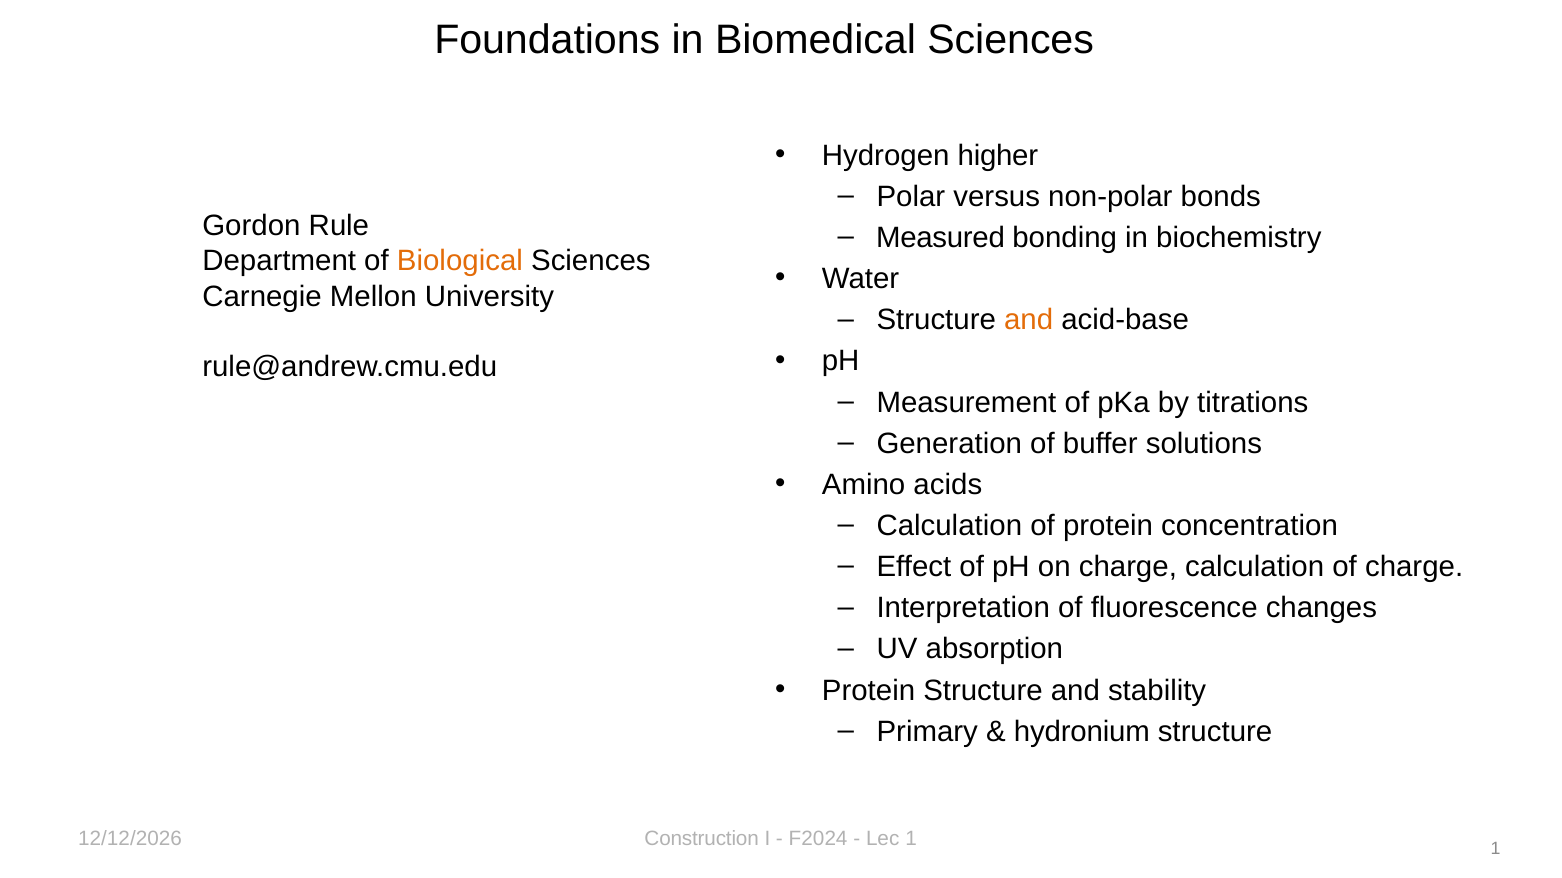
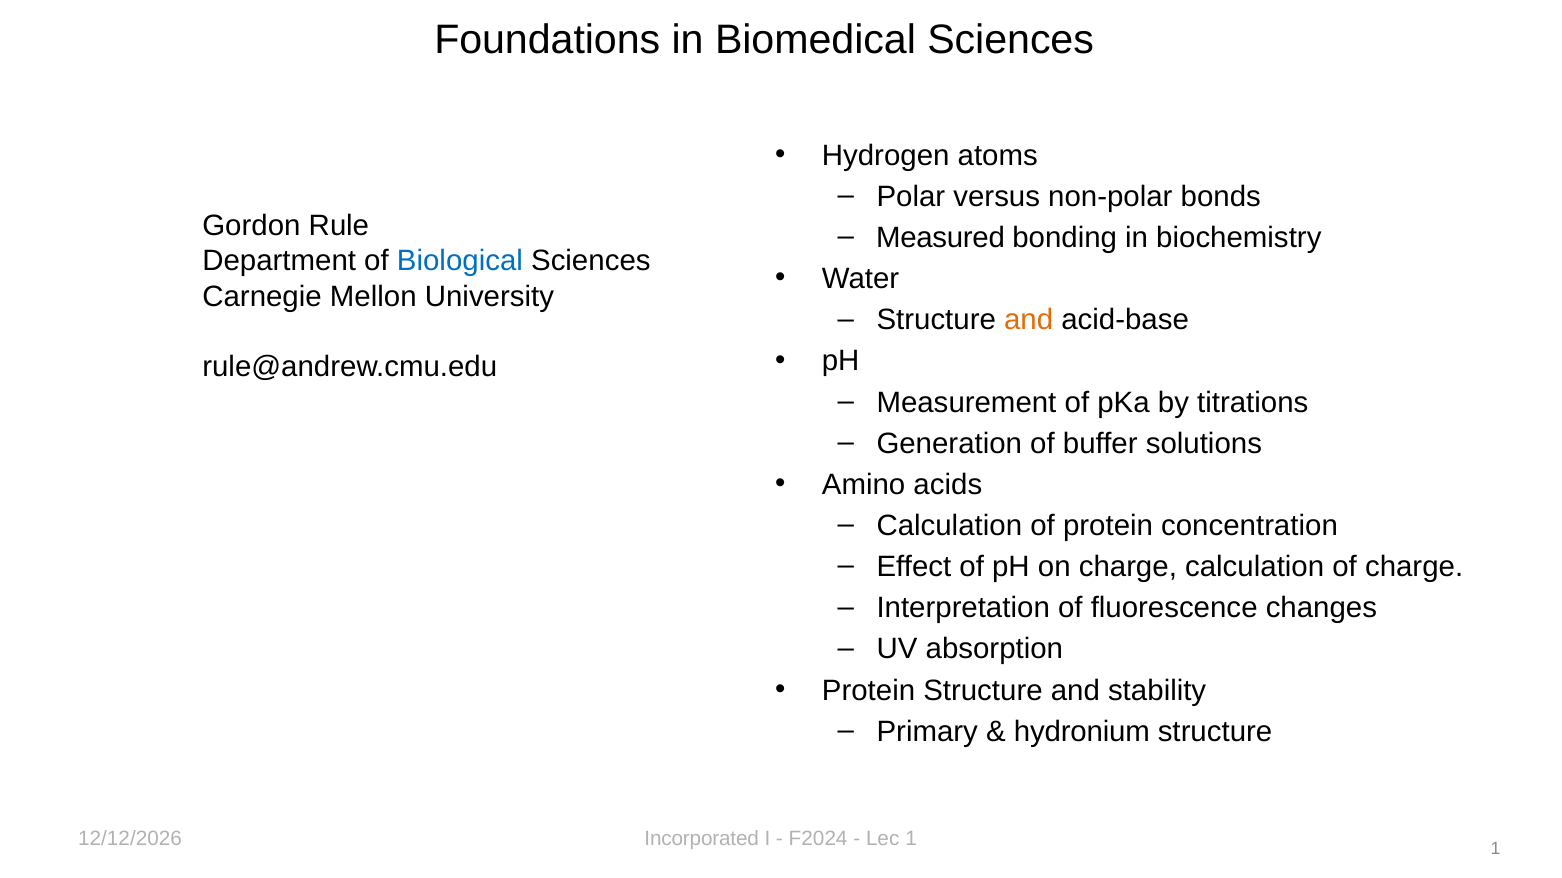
higher: higher -> atoms
Biological colour: orange -> blue
Construction: Construction -> Incorporated
